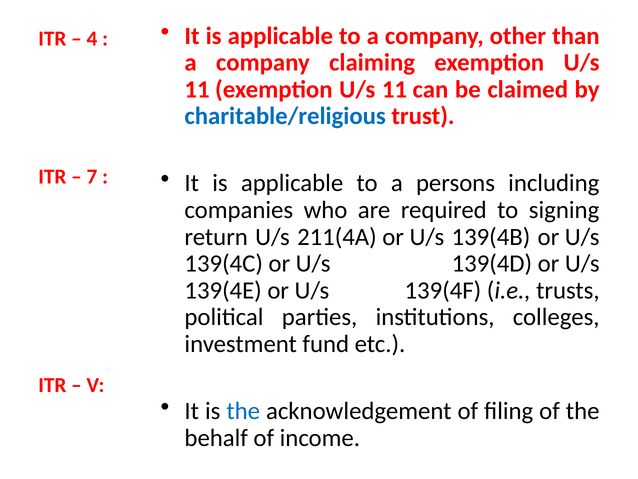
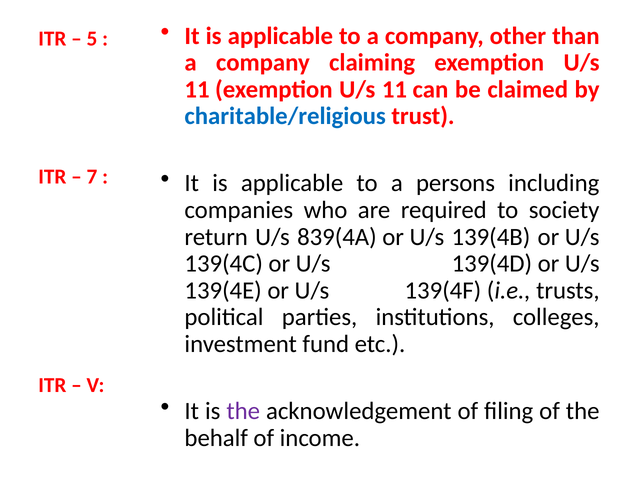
4: 4 -> 5
signing: signing -> society
211(4A: 211(4A -> 839(4A
the at (243, 411) colour: blue -> purple
